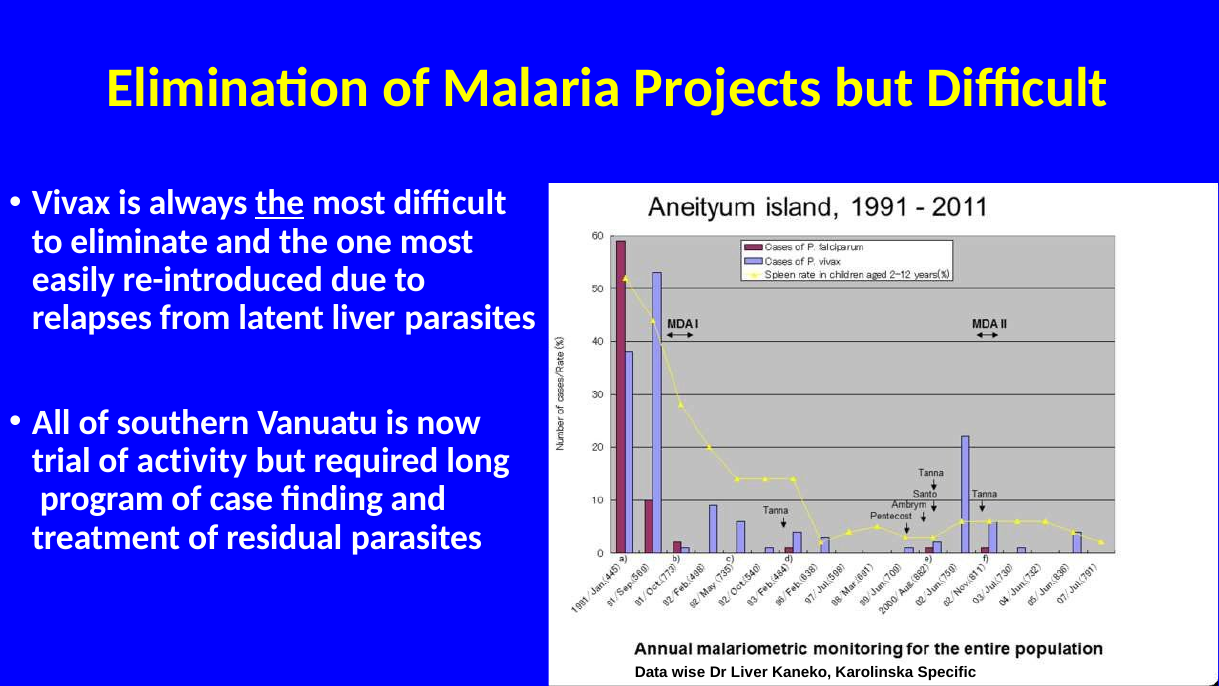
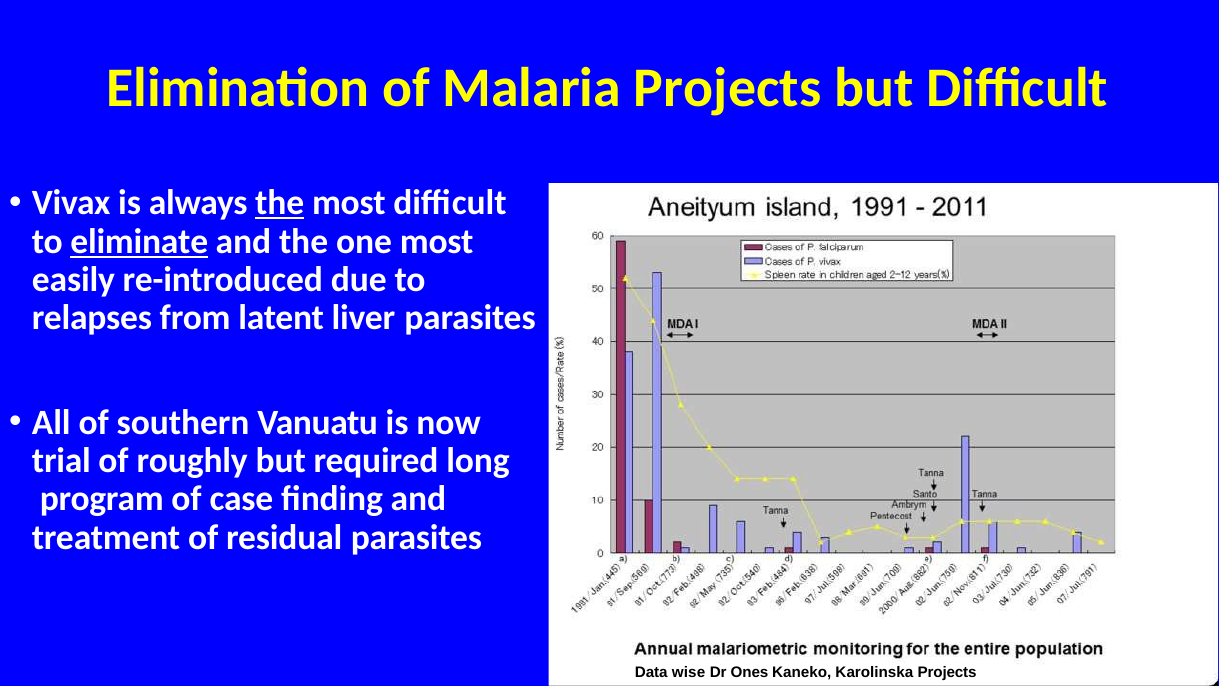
eliminate underline: none -> present
activity: activity -> roughly
Dr Liver: Liver -> Ones
Karolinska Specific: Specific -> Projects
